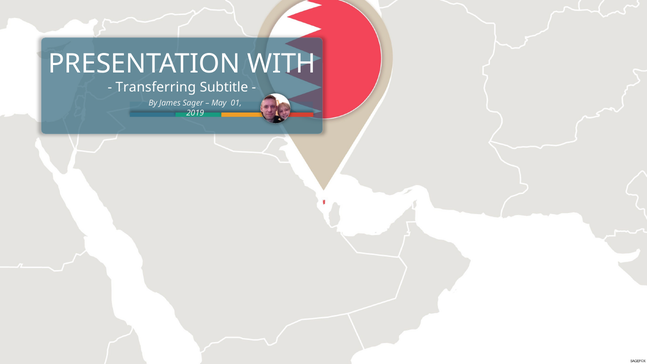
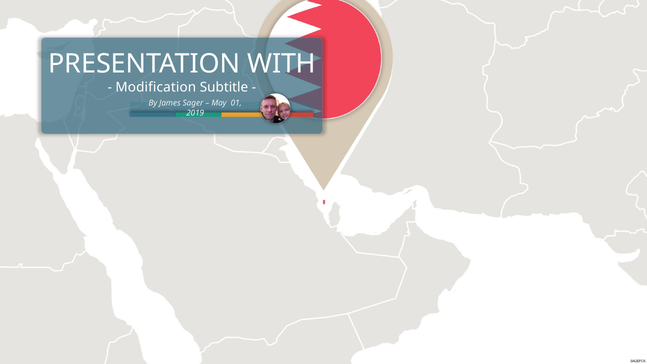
Transferring: Transferring -> Modification
